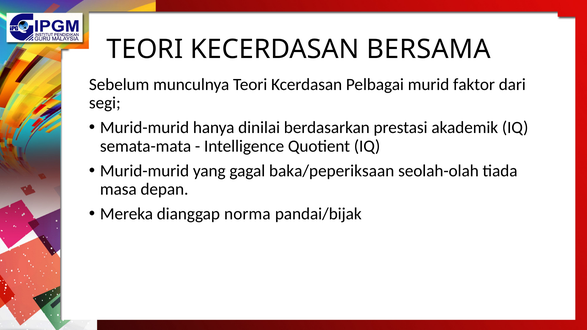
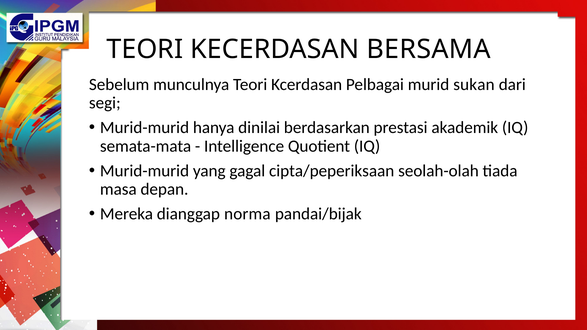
faktor: faktor -> sukan
baka/peperiksaan: baka/peperiksaan -> cipta/peperiksaan
